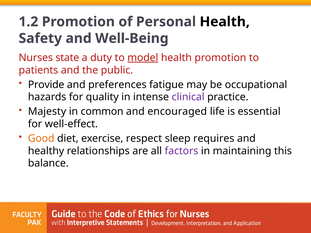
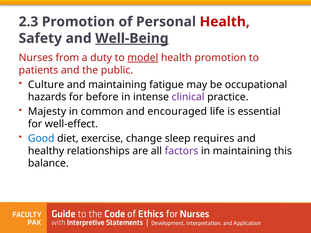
1.2: 1.2 -> 2.3
Health at (225, 22) colour: black -> red
Well-Being underline: none -> present
state: state -> from
Provide: Provide -> Culture
and preferences: preferences -> maintaining
quality: quality -> before
Good colour: orange -> blue
respect: respect -> change
